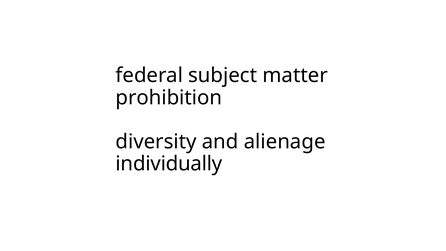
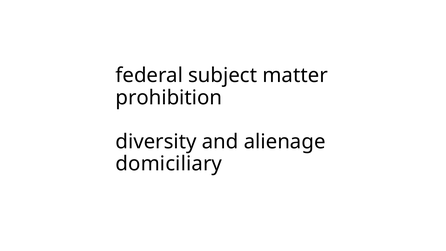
individually: individually -> domiciliary
